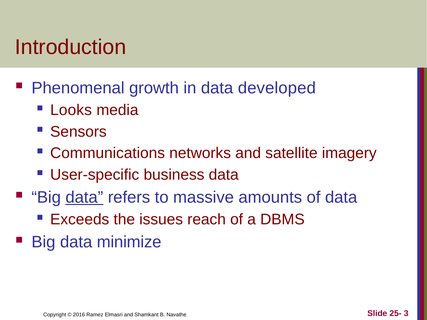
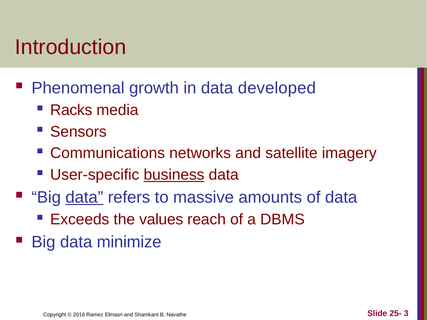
Looks: Looks -> Racks
business underline: none -> present
issues: issues -> values
